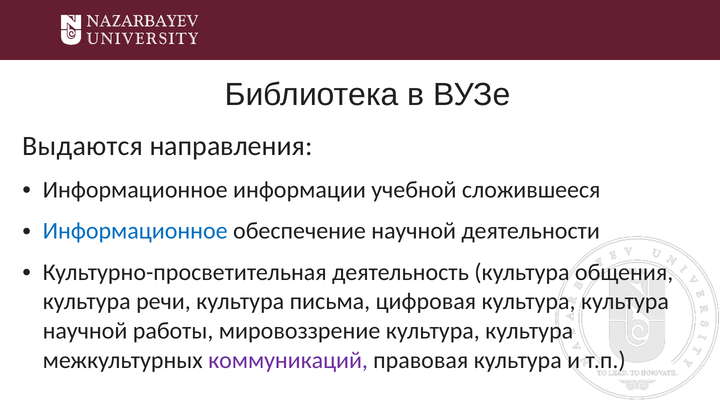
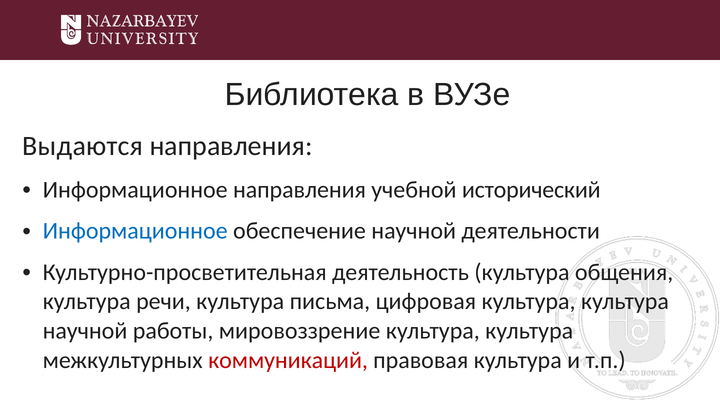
Информационное информации: информации -> направления
сложившееся: сложившееся -> исторический
коммуникаций colour: purple -> red
